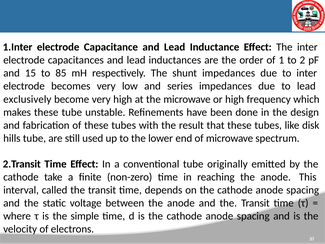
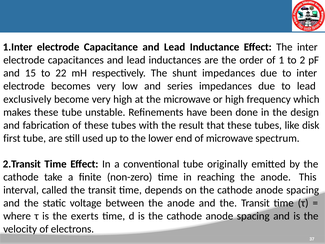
85: 85 -> 22
hills: hills -> first
simple: simple -> exerts
